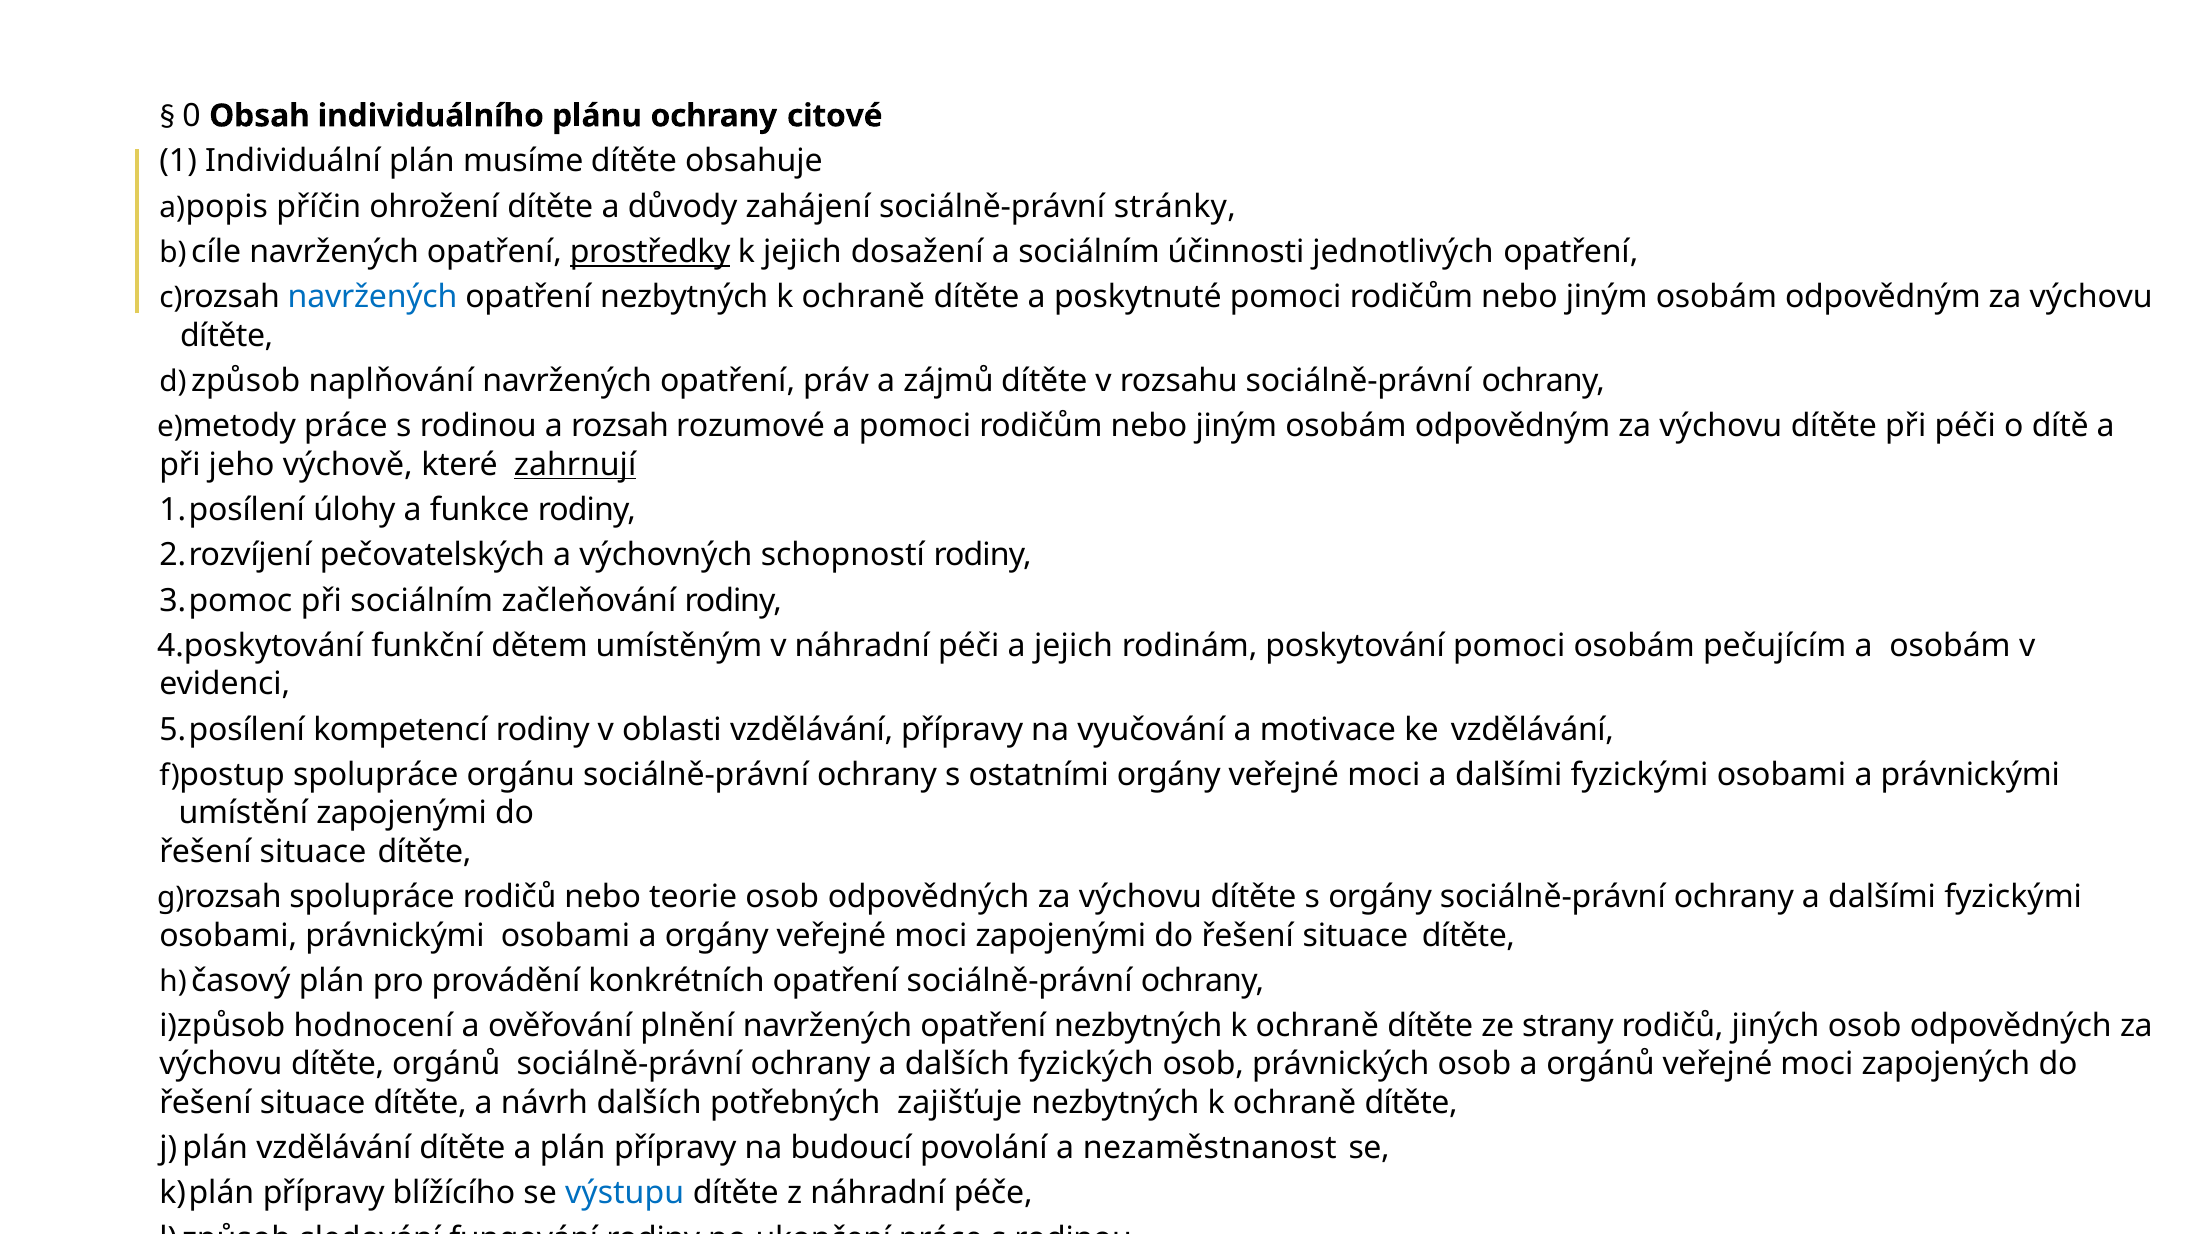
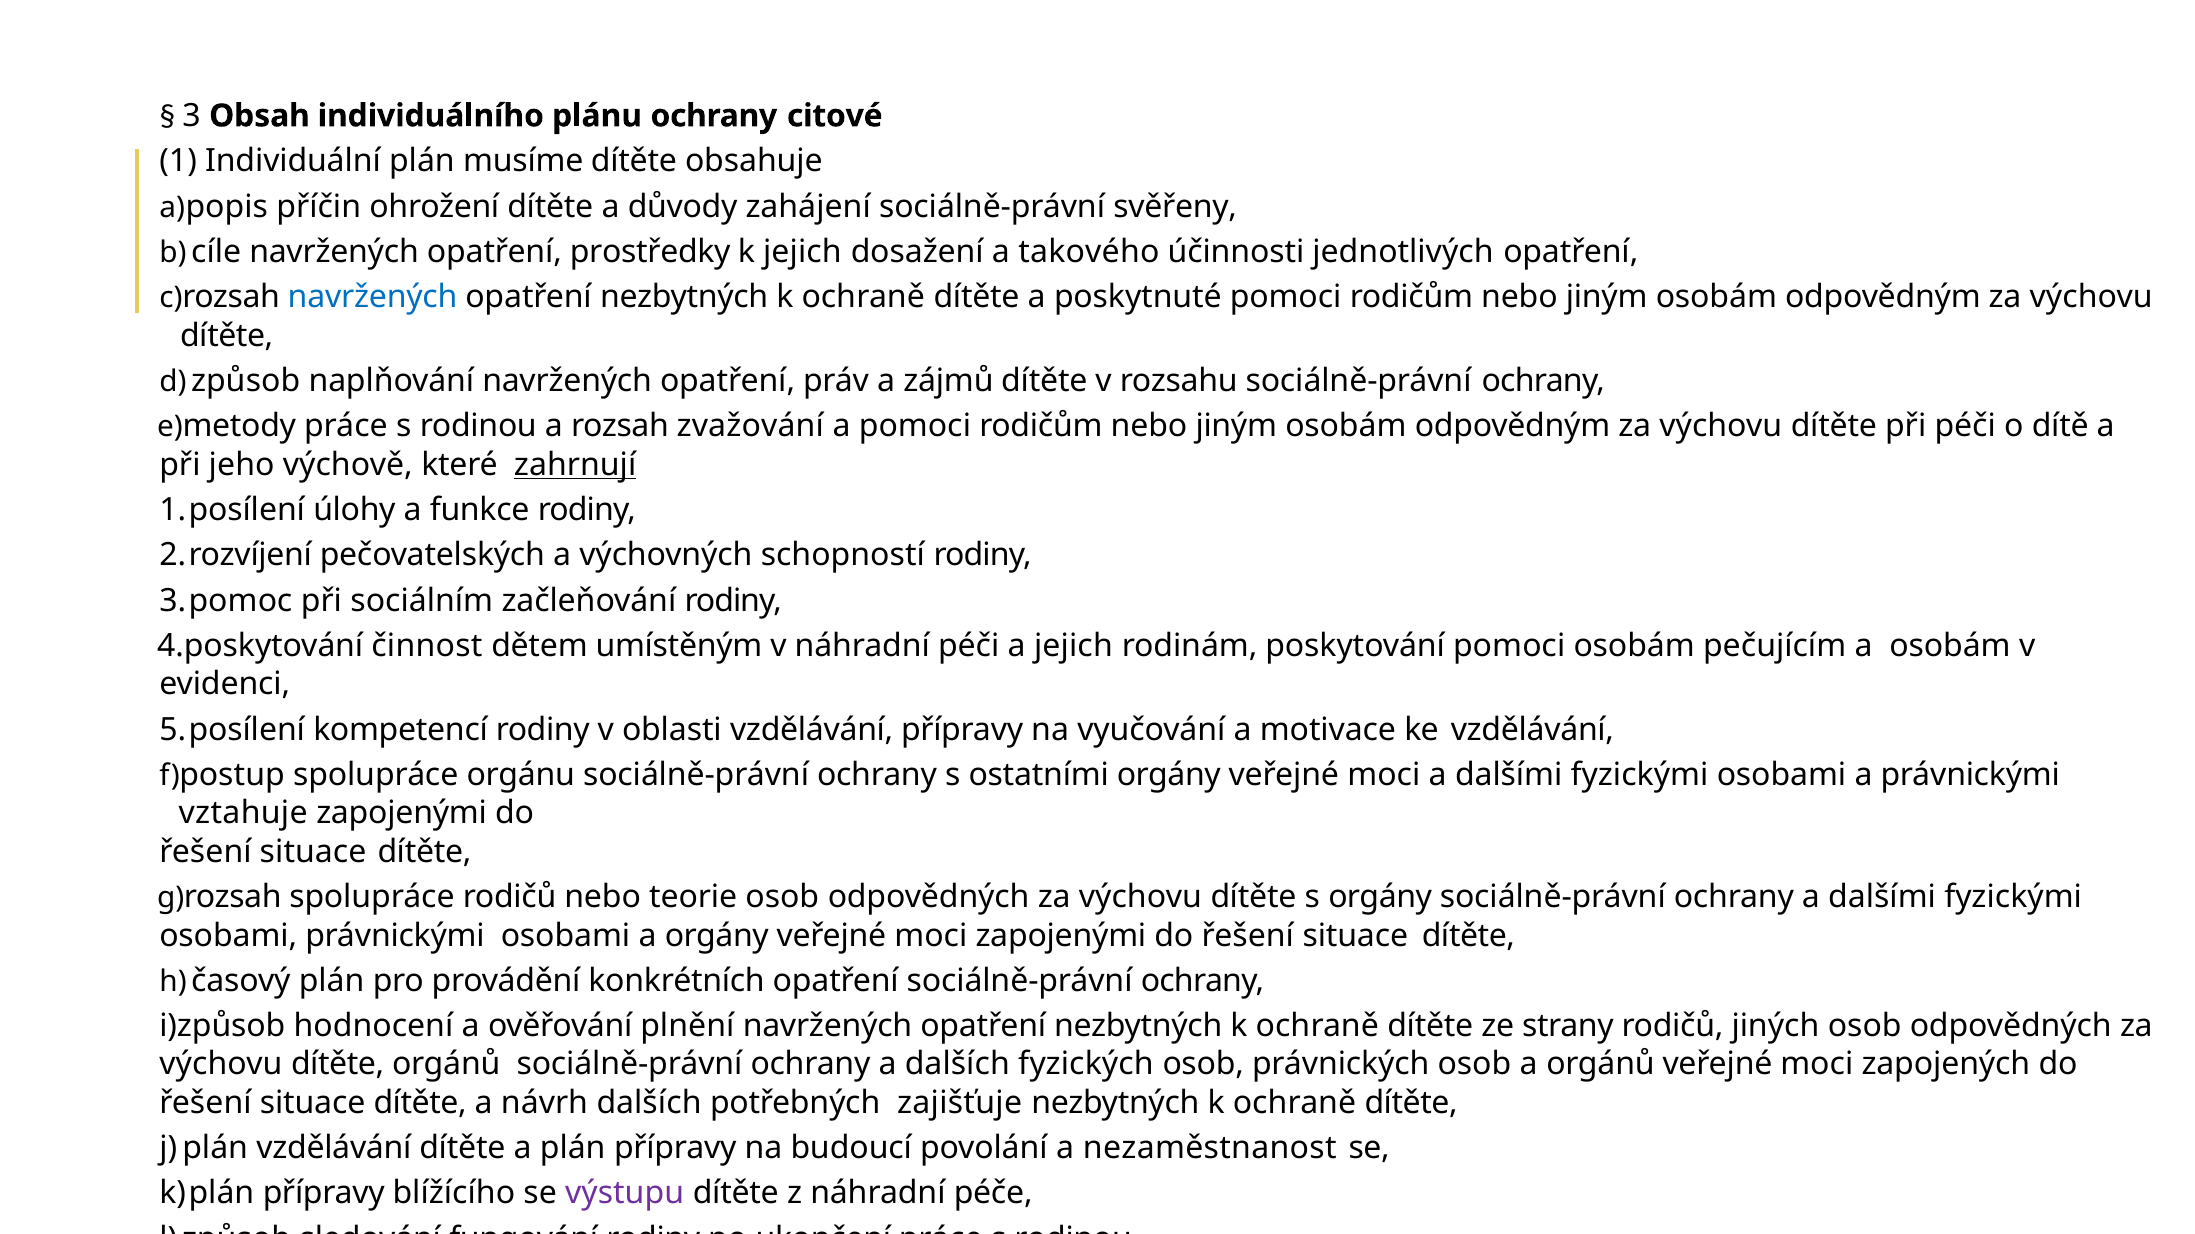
0: 0 -> 3
stránky: stránky -> svěřeny
prostředky underline: present -> none
a sociálním: sociálním -> takového
rozumové: rozumové -> zvažování
funkční: funkční -> činnost
umístění: umístění -> vztahuje
výstupu colour: blue -> purple
